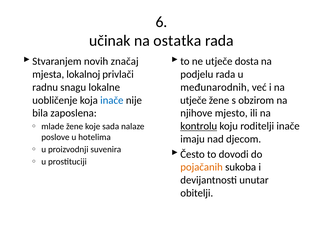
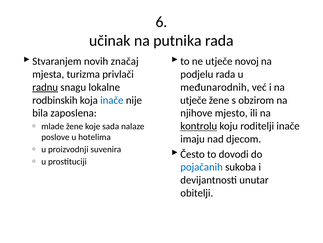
ostatka: ostatka -> putnika
dosta: dosta -> novoj
lokalnoj: lokalnoj -> turizma
radnu underline: none -> present
uobličenje: uobličenje -> rodbinskih
pojačanih colour: orange -> blue
